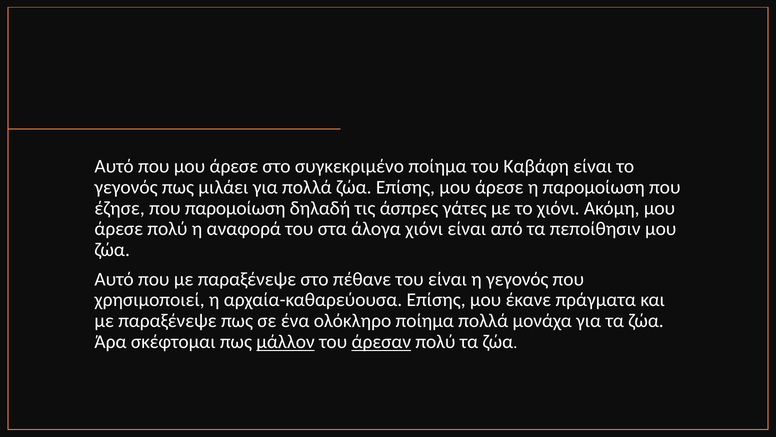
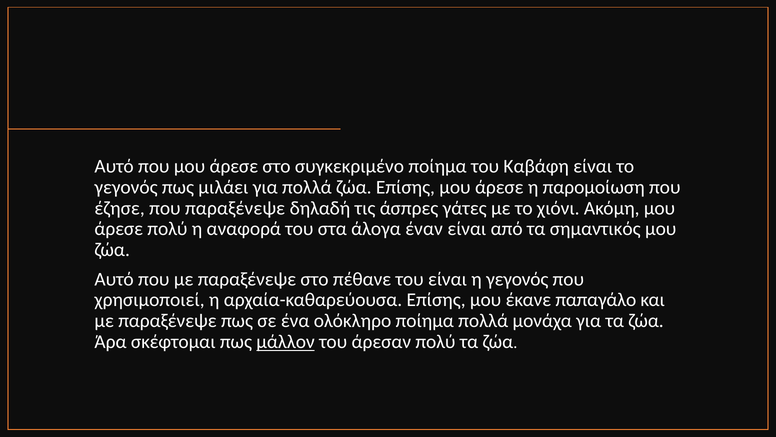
που παρομοίωση: παρομοίωση -> παραξένεψε
άλογα χιόνι: χιόνι -> έναν
πεποίθησιν: πεποίθησιν -> σημαντικός
πράγματα: πράγματα -> παπαγάλο
άρεσαν underline: present -> none
